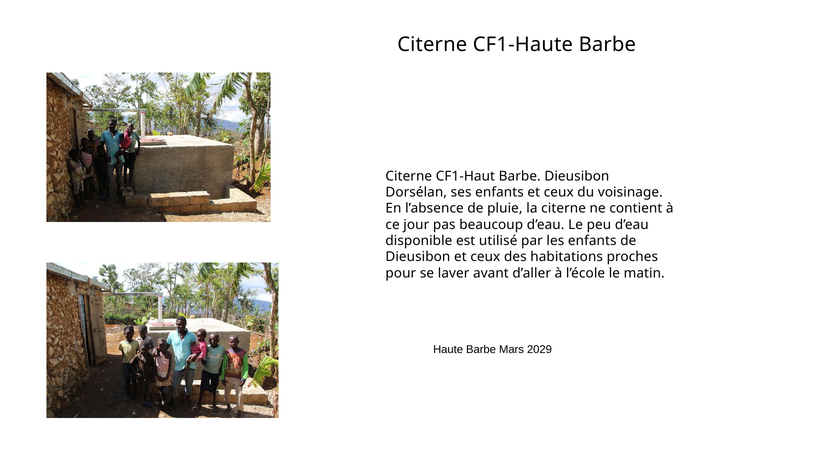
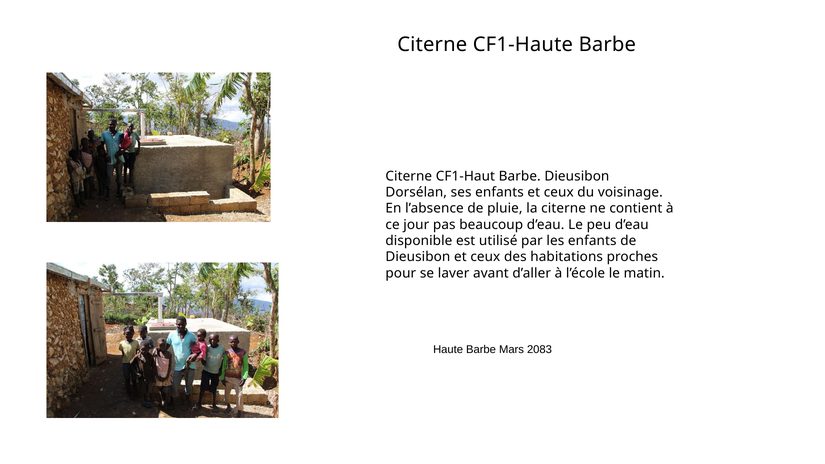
2029: 2029 -> 2083
